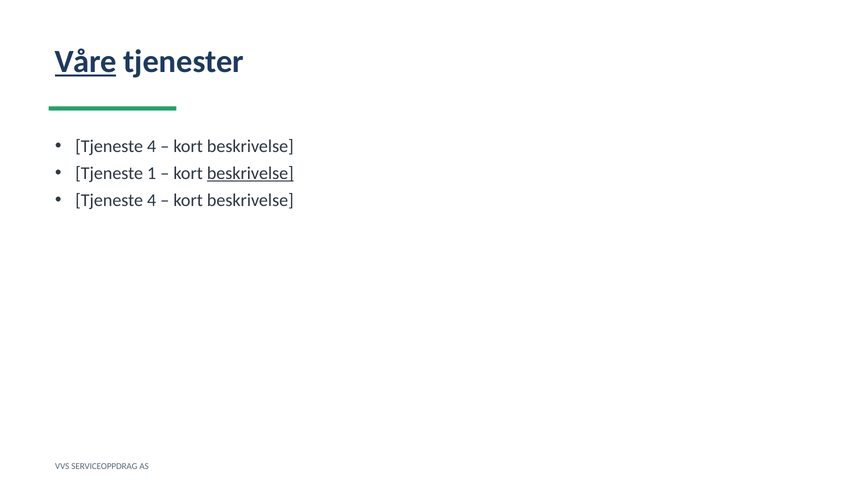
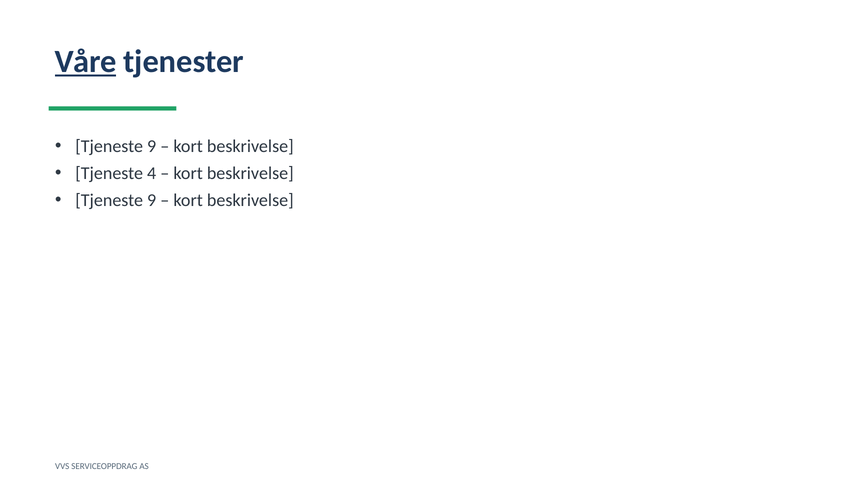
4 at (152, 147): 4 -> 9
1: 1 -> 4
beskrivelse at (250, 174) underline: present -> none
4 at (152, 201): 4 -> 9
